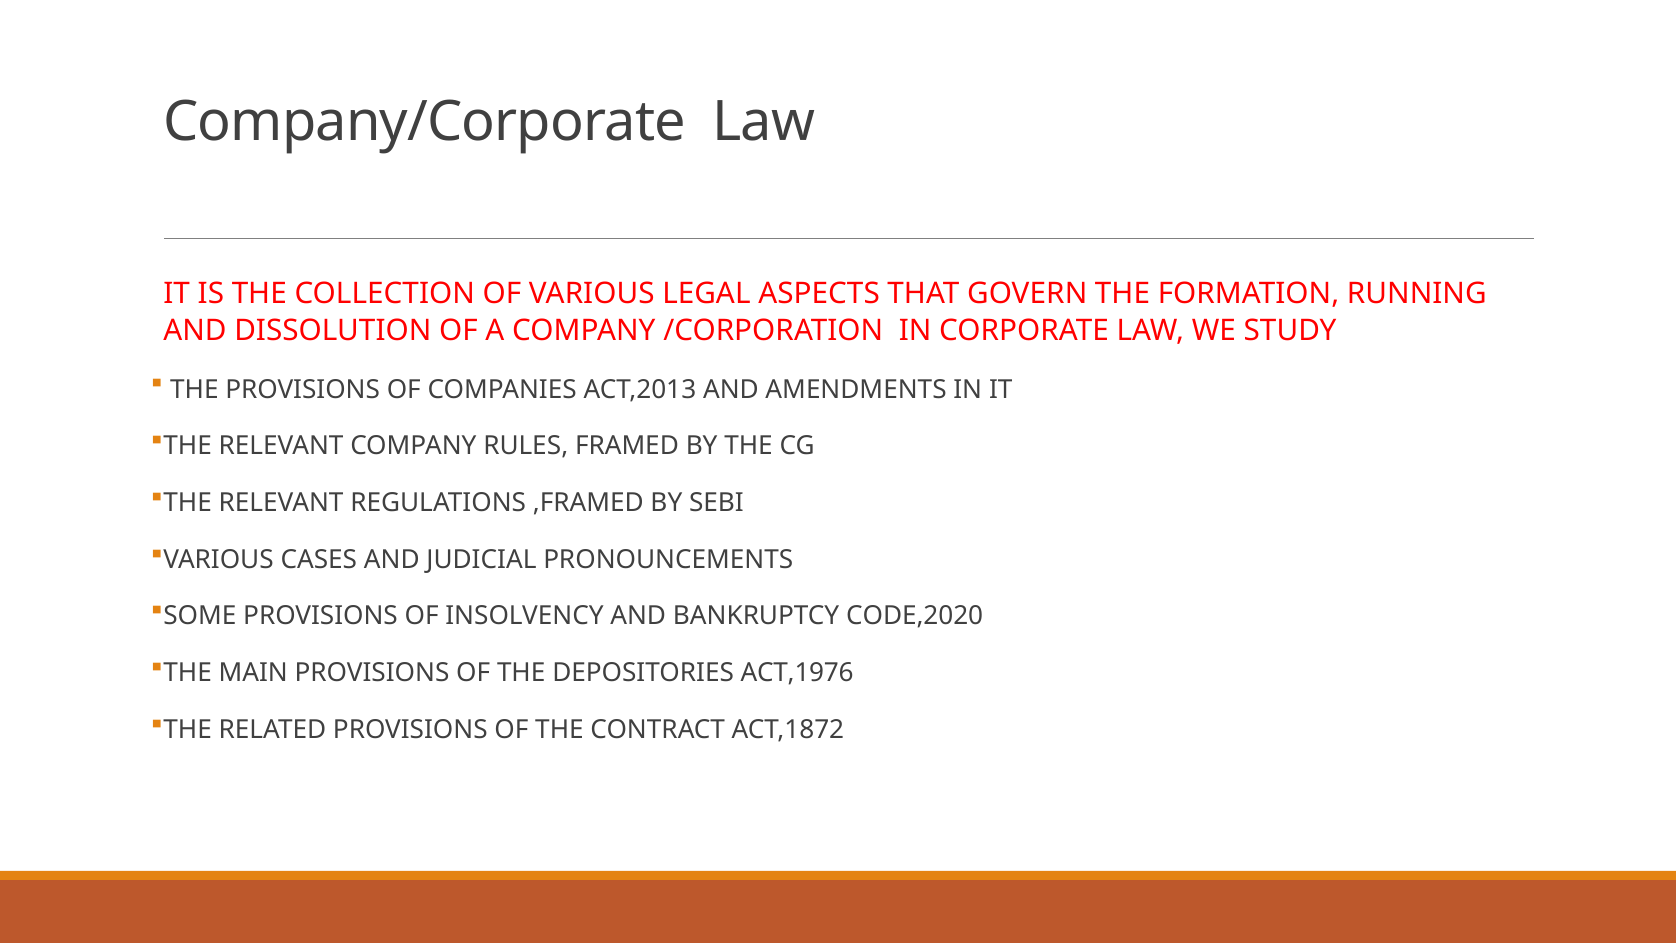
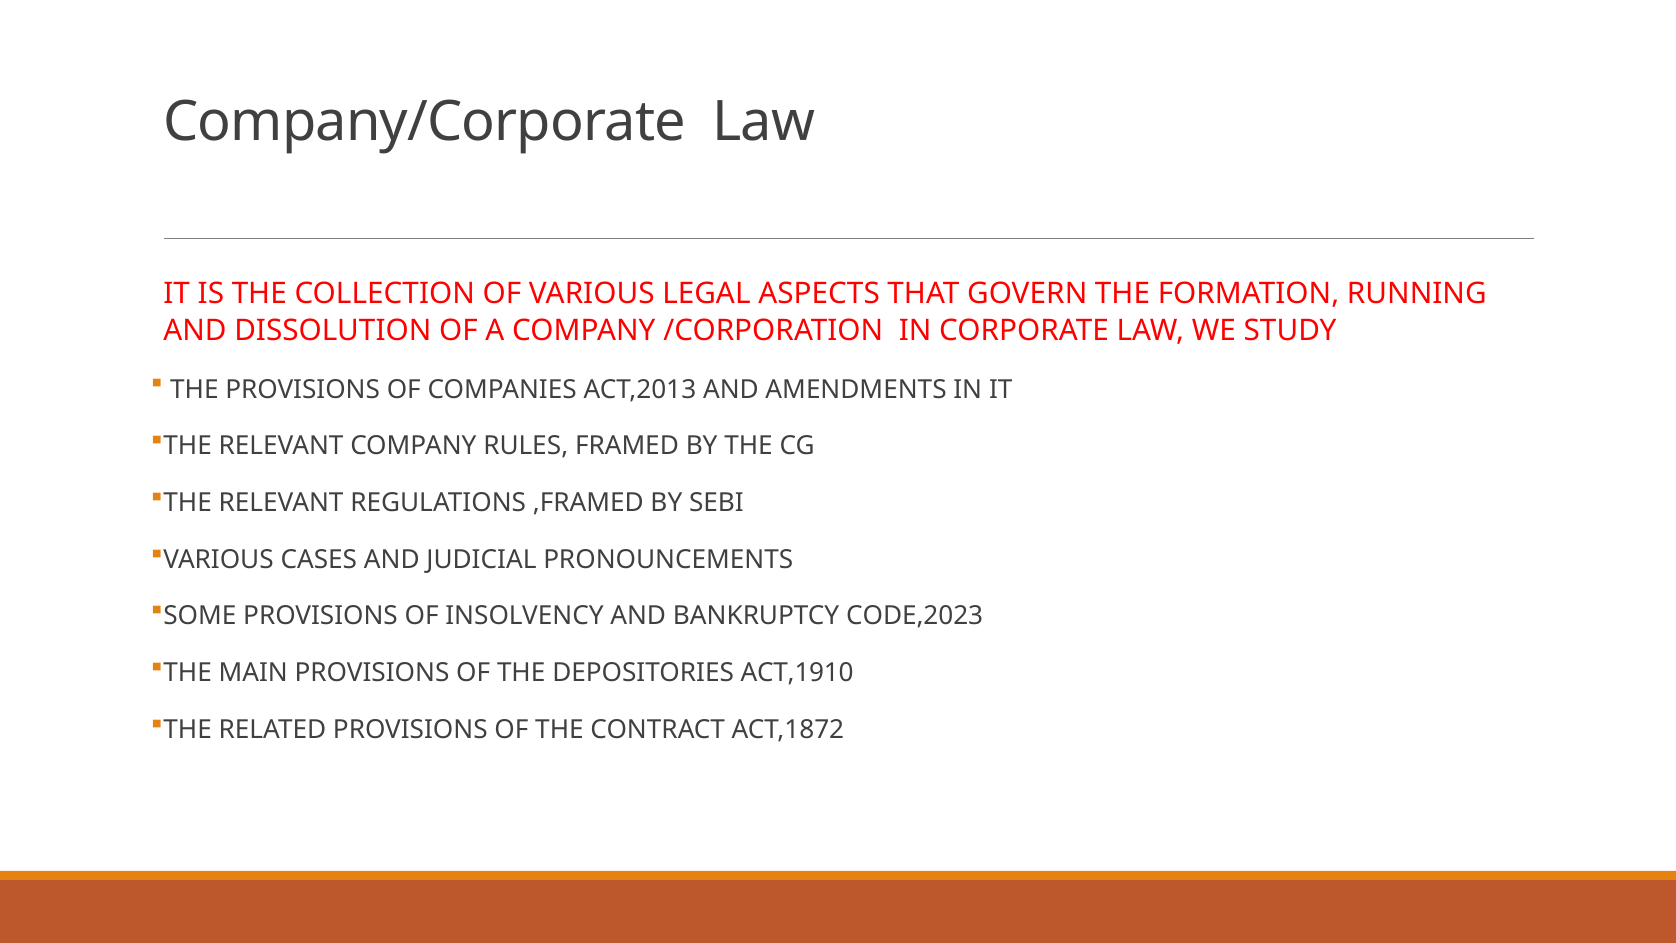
CODE,2020: CODE,2020 -> CODE,2023
ACT,1976: ACT,1976 -> ACT,1910
